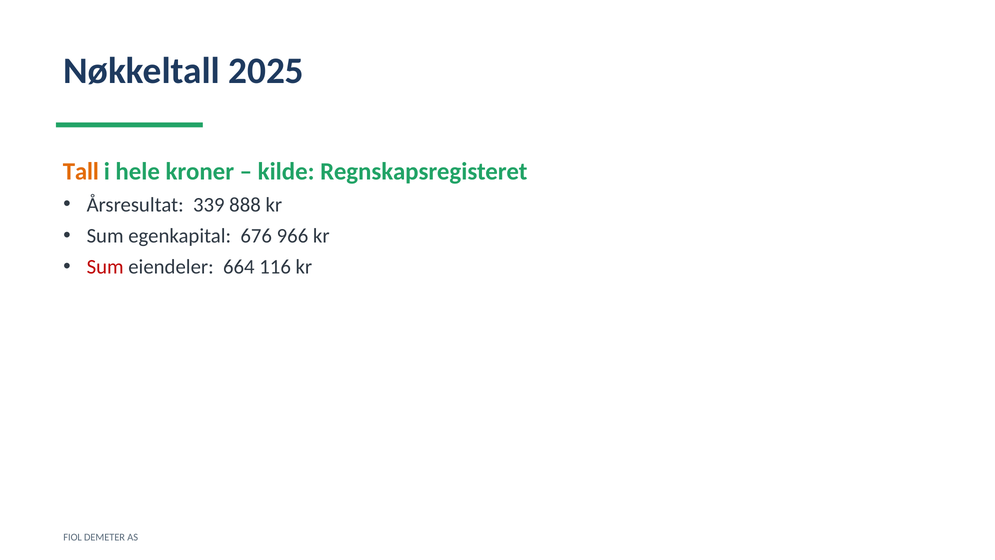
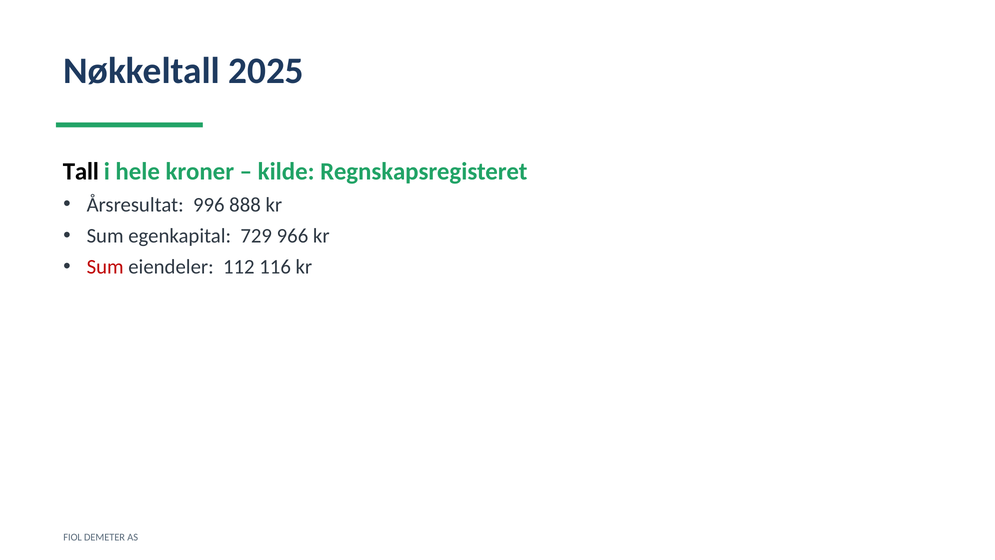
Tall colour: orange -> black
339: 339 -> 996
676: 676 -> 729
664: 664 -> 112
